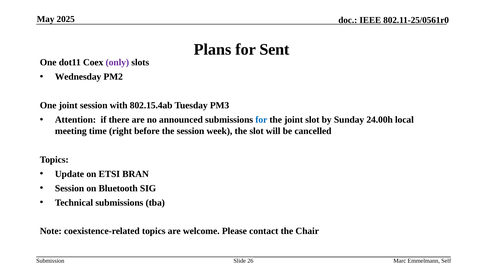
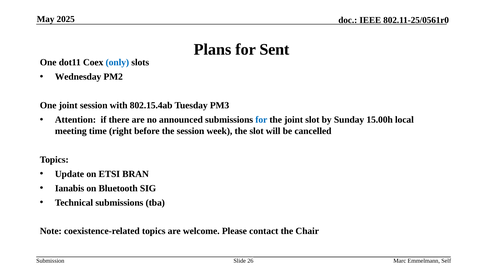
only colour: purple -> blue
24.00h: 24.00h -> 15.00h
Session at (70, 188): Session -> Ianabis
